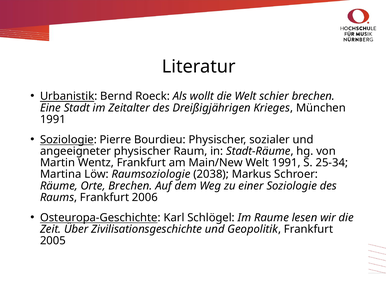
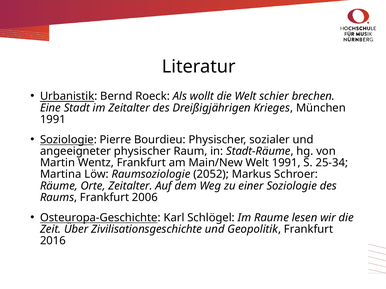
2038: 2038 -> 2052
Orte Brechen: Brechen -> Zeitalter
2005: 2005 -> 2016
